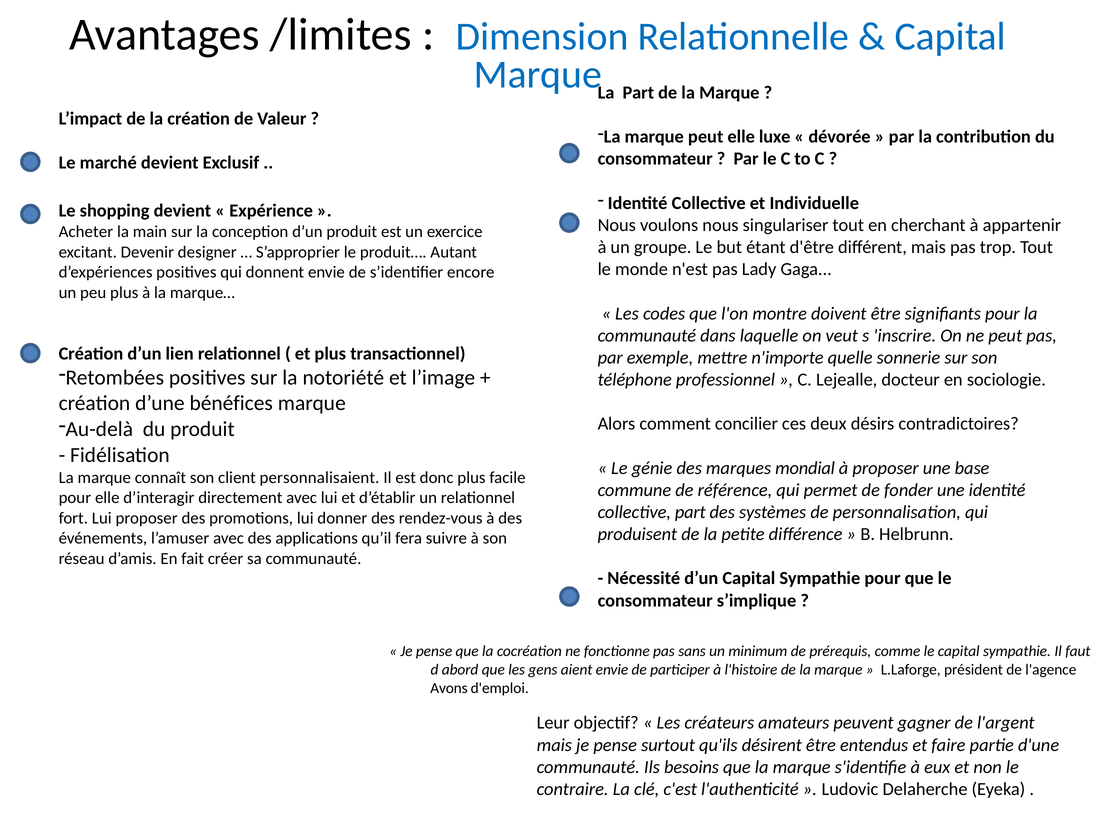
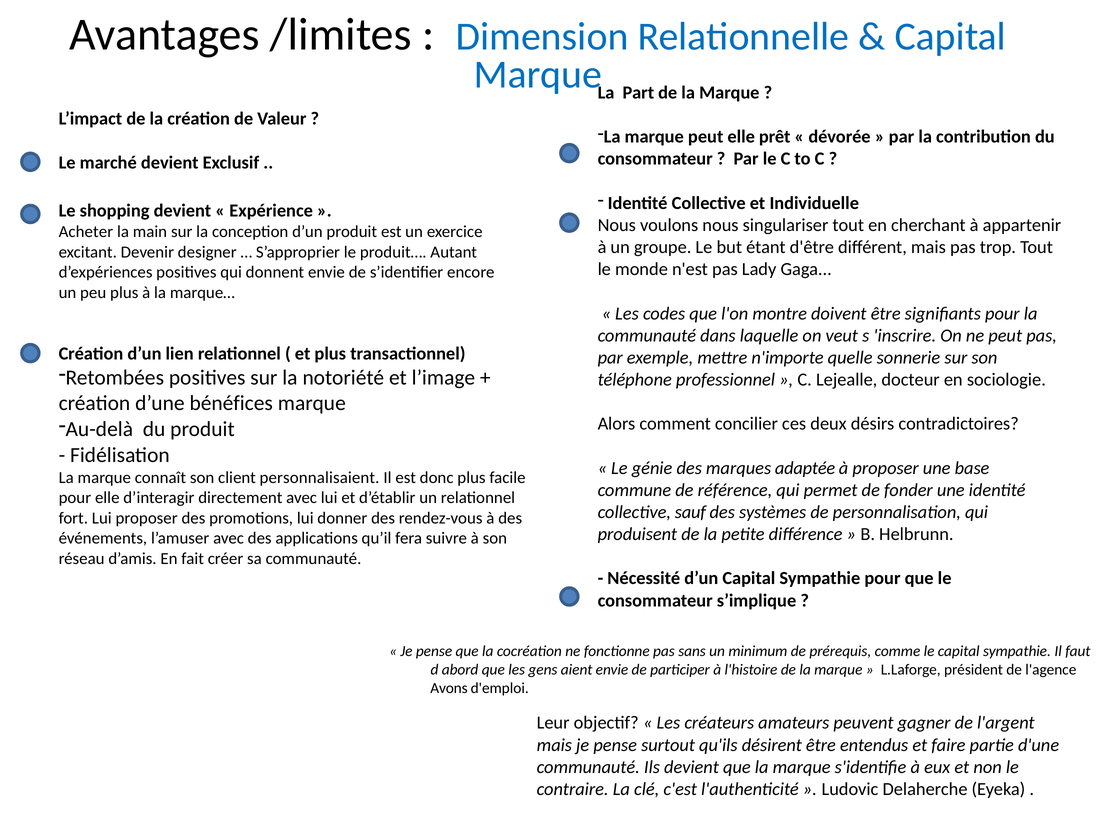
luxe: luxe -> prêt
mondial: mondial -> adaptée
collective part: part -> sauf
Ils besoins: besoins -> devient
